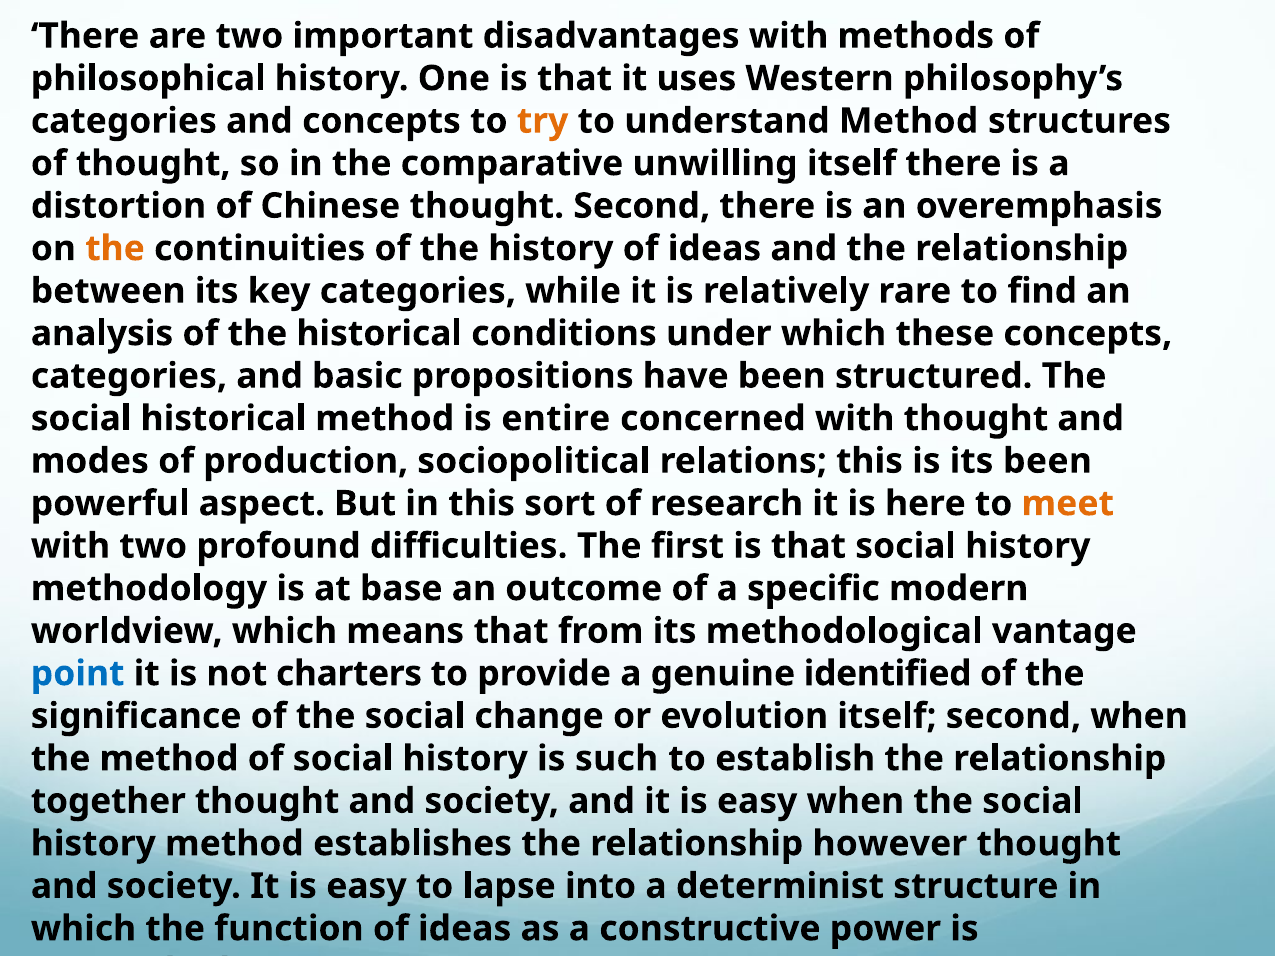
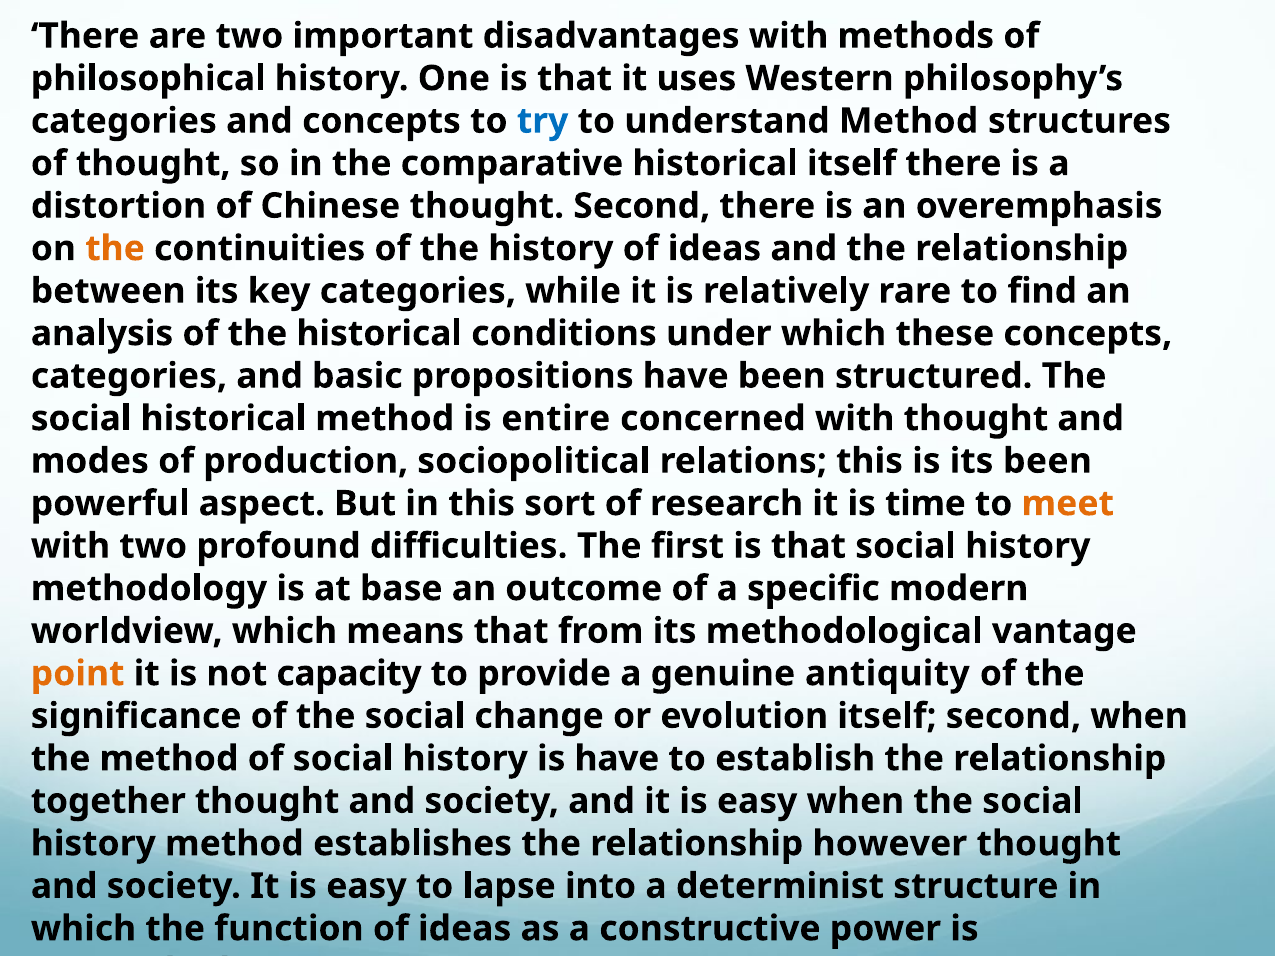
try colour: orange -> blue
comparative unwilling: unwilling -> historical
here: here -> time
point colour: blue -> orange
charters: charters -> capacity
identified: identified -> antiquity
is such: such -> have
